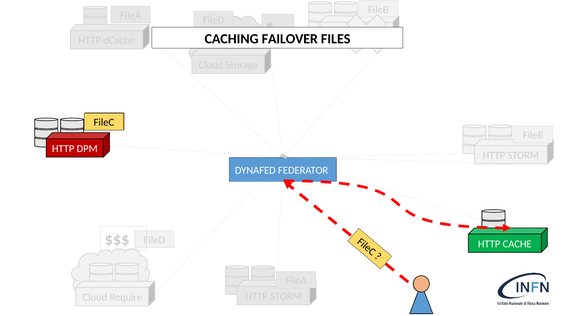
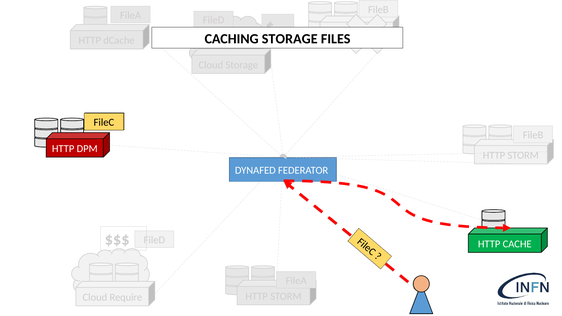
CACHING FAILOVER: FAILOVER -> STORAGE
